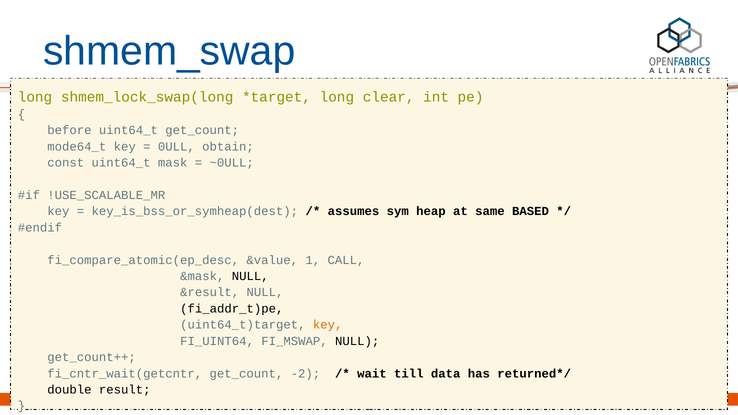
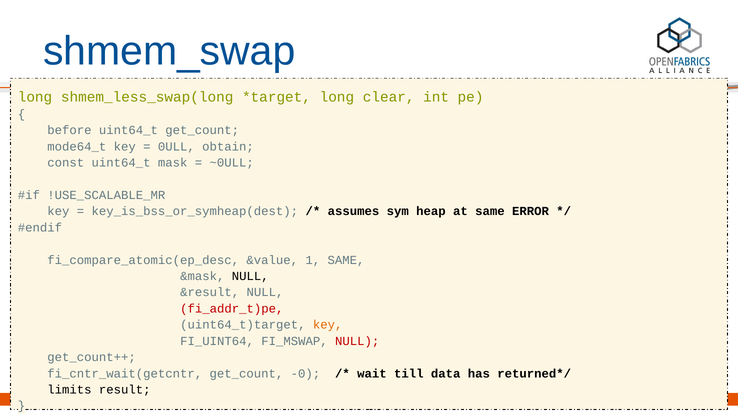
shmem_lock_swap(long: shmem_lock_swap(long -> shmem_less_swap(long
BASED: BASED -> ERROR
1 CALL: CALL -> SAME
fi_addr_t)pe colour: black -> red
NULL at (357, 341) colour: black -> red
-2: -2 -> -0
double: double -> limits
